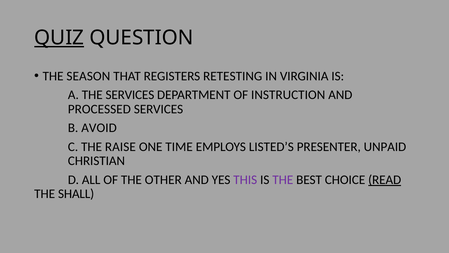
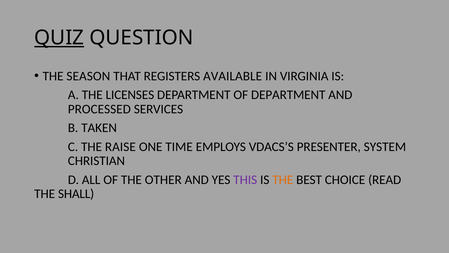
RETESTING: RETESTING -> AVAILABLE
THE SERVICES: SERVICES -> LICENSES
OF INSTRUCTION: INSTRUCTION -> DEPARTMENT
AVOID: AVOID -> TAKEN
LISTED’S: LISTED’S -> VDACS’S
UNPAID: UNPAID -> SYSTEM
THE at (283, 180) colour: purple -> orange
READ underline: present -> none
